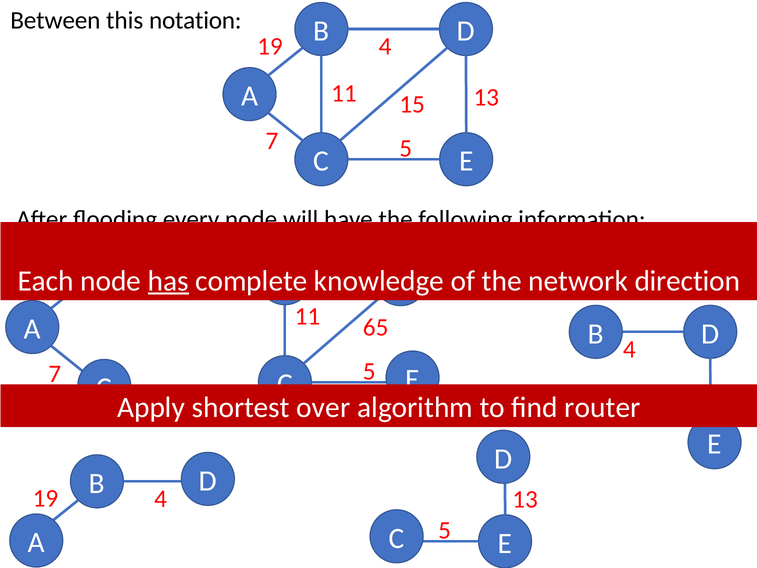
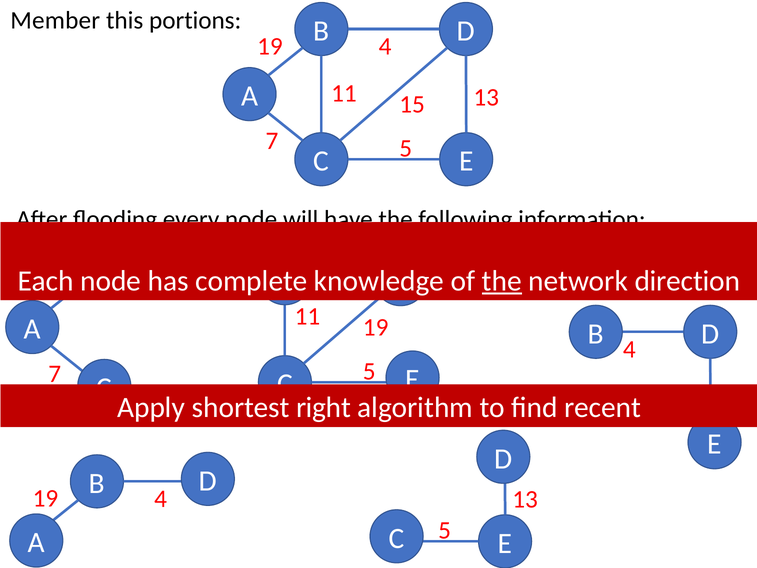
Between: Between -> Member
notation: notation -> portions
has underline: present -> none
the at (502, 281) underline: none -> present
11 65: 65 -> 19
over: over -> right
router: router -> recent
